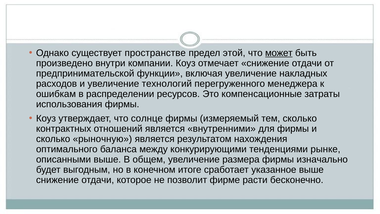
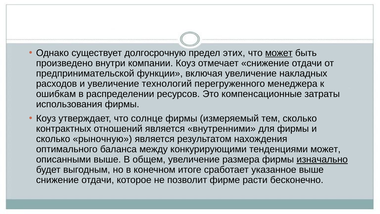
пространстве: пространстве -> долгосрочную
этой: этой -> этих
тенденциями рынке: рынке -> может
изначально underline: none -> present
